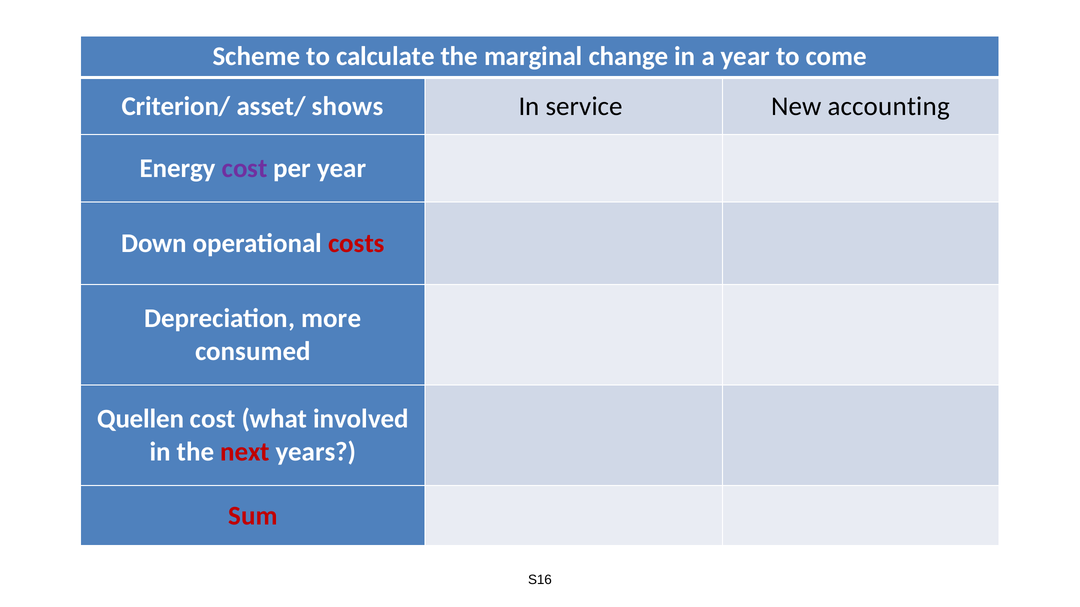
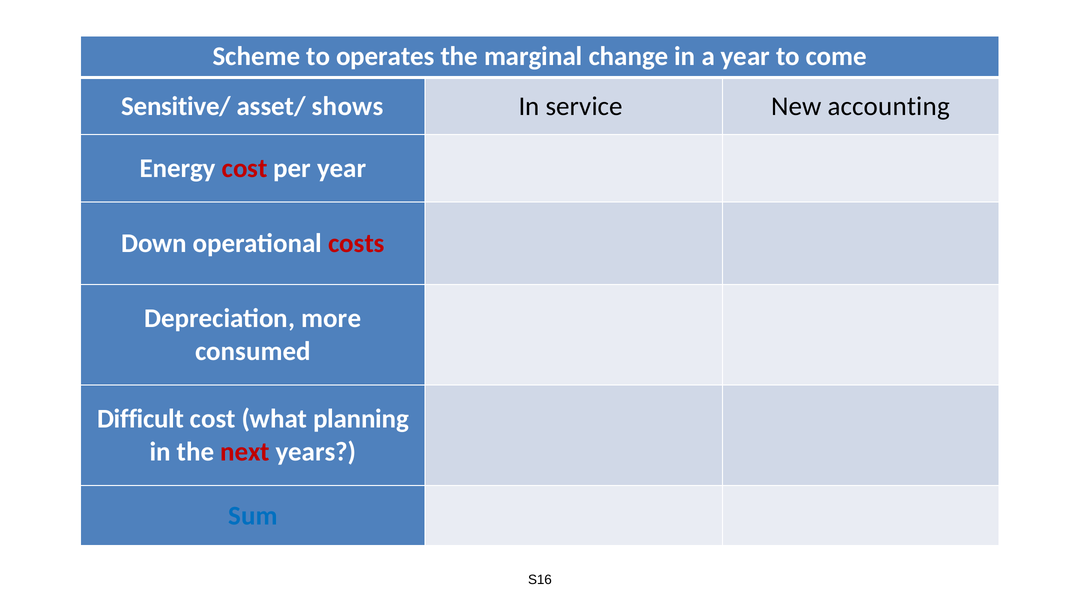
calculate: calculate -> operates
Criterion/: Criterion/ -> Sensitive/
cost at (245, 168) colour: purple -> red
Quellen: Quellen -> Difficult
involved: involved -> planning
Sum colour: red -> blue
